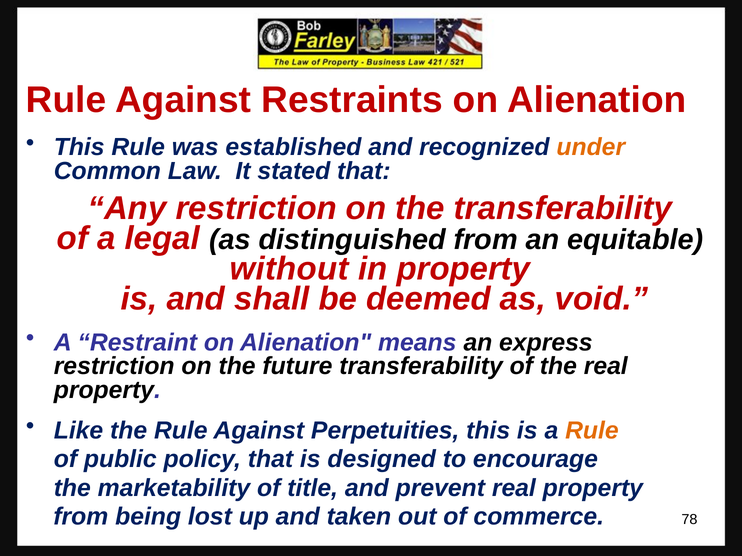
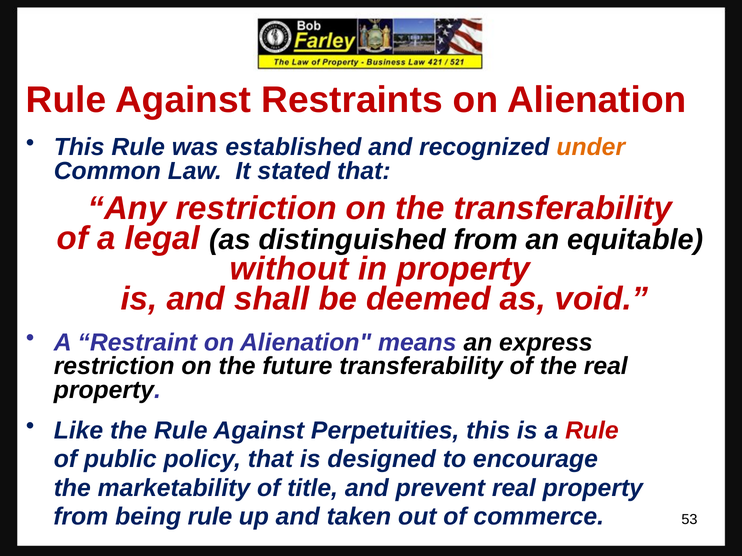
Rule at (592, 431) colour: orange -> red
being lost: lost -> rule
78: 78 -> 53
